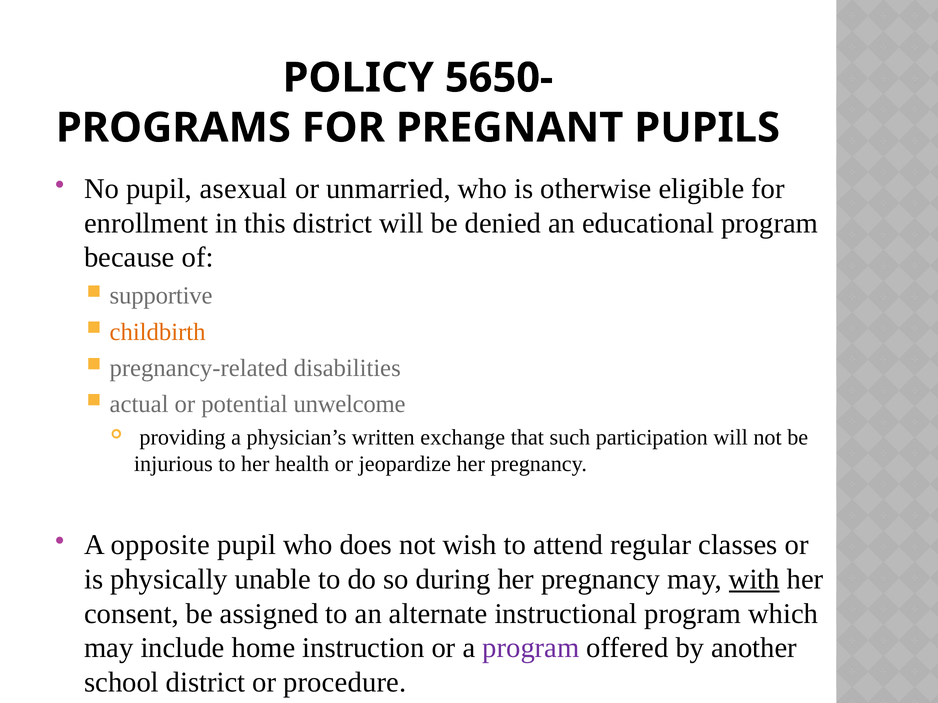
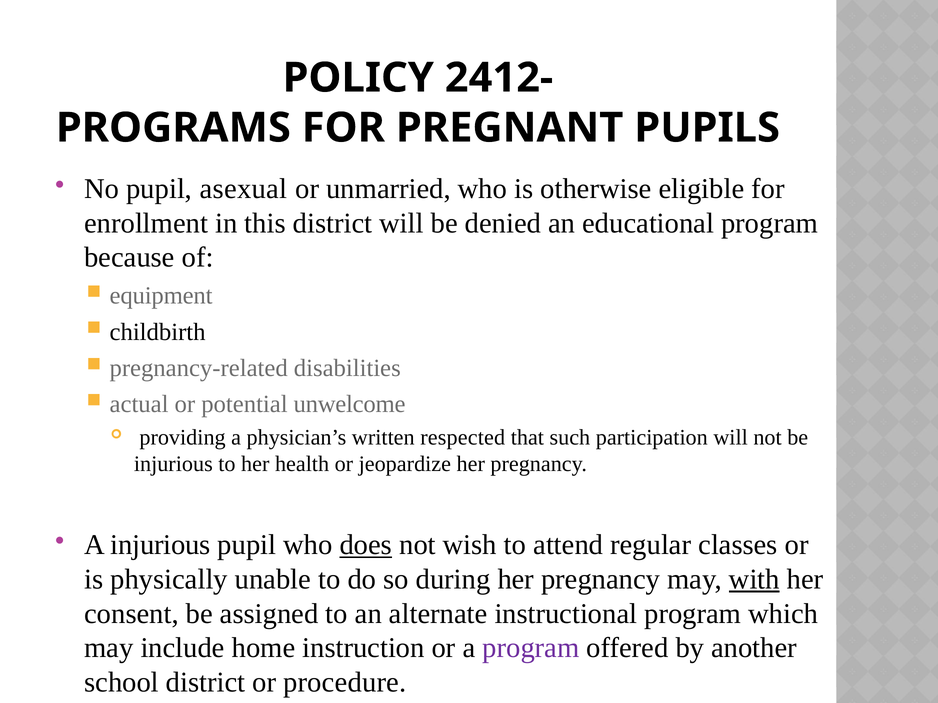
5650-: 5650- -> 2412-
supportive: supportive -> equipment
childbirth colour: orange -> black
exchange: exchange -> respected
A opposite: opposite -> injurious
does underline: none -> present
